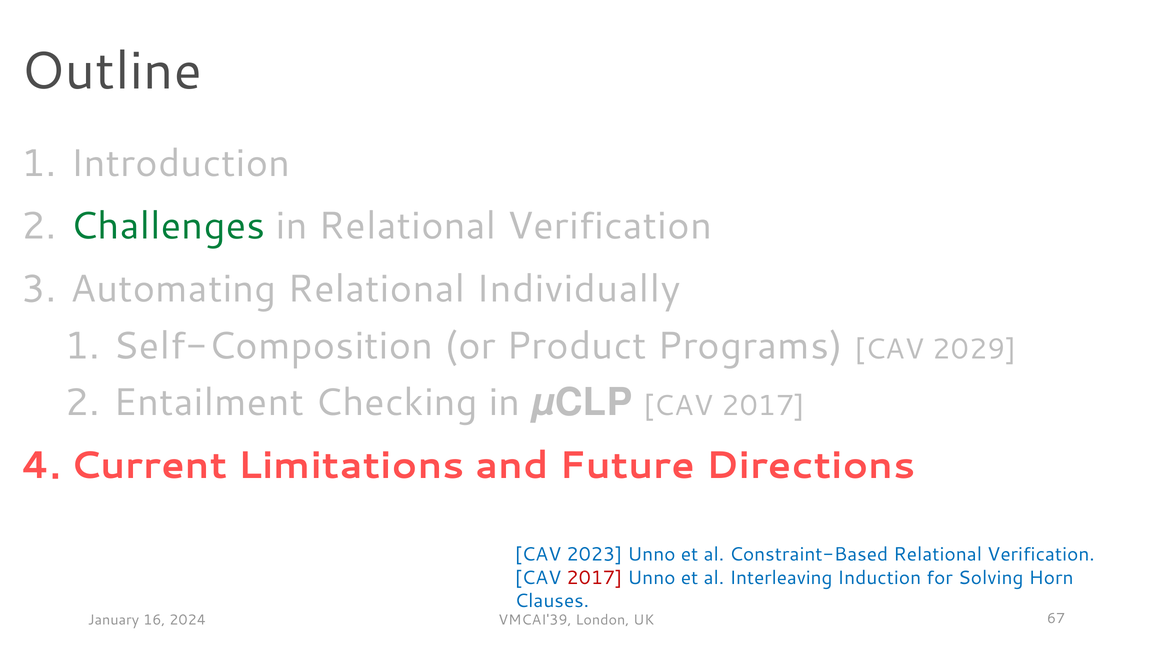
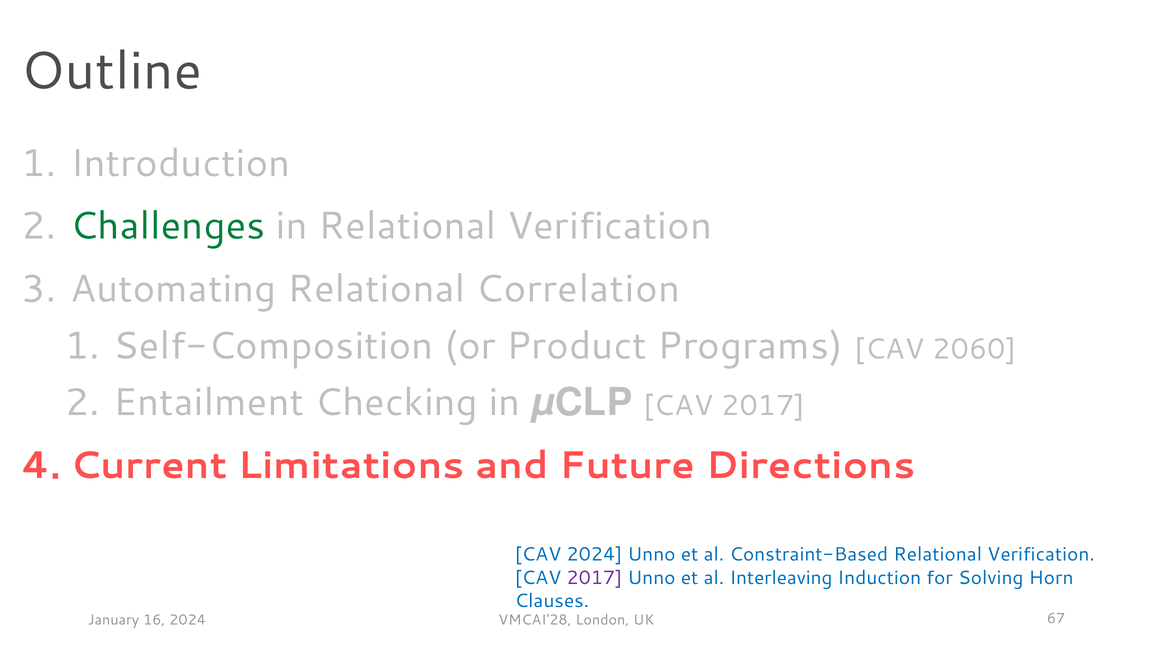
Individually: Individually -> Correlation
2029: 2029 -> 2060
CAV 2023: 2023 -> 2024
2017 at (594, 577) colour: red -> purple
VMCAI'39: VMCAI'39 -> VMCAI'28
